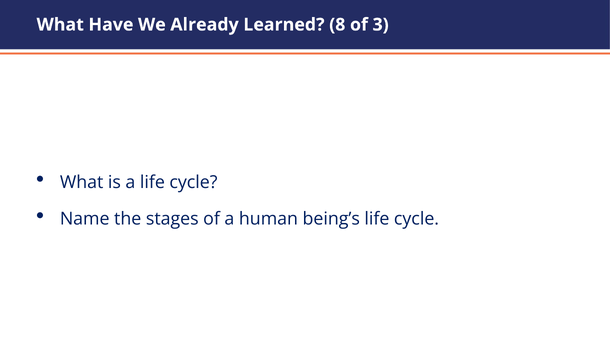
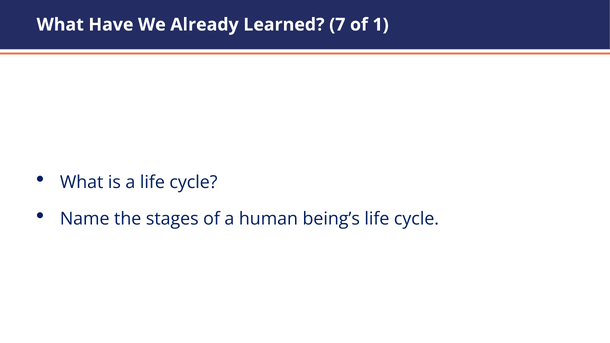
8: 8 -> 7
3: 3 -> 1
